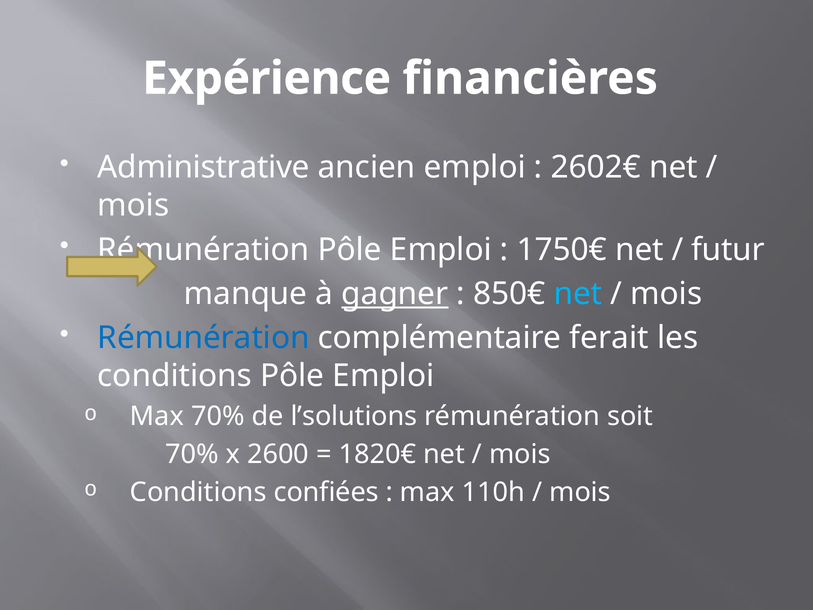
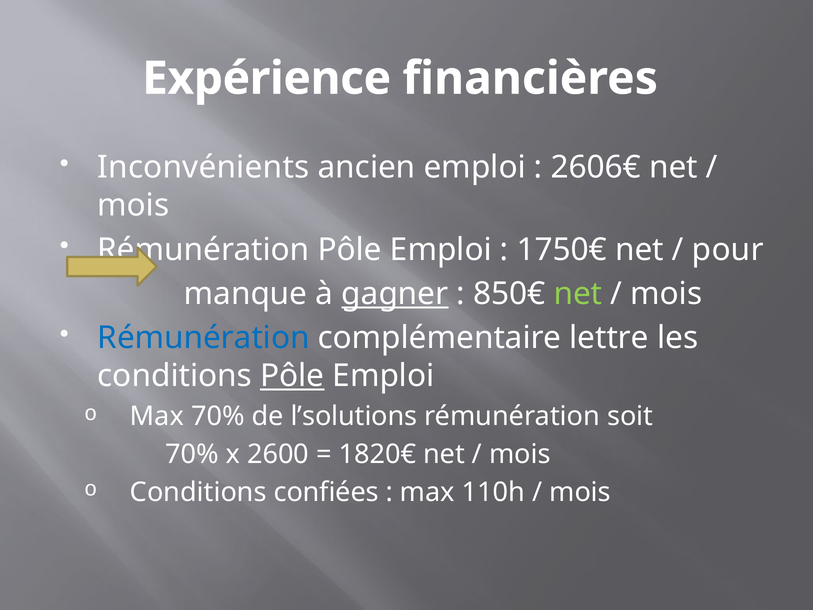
Administrative: Administrative -> Inconvénients
2602€: 2602€ -> 2606€
futur: futur -> pour
net at (578, 294) colour: light blue -> light green
ferait: ferait -> lettre
Pôle at (292, 376) underline: none -> present
